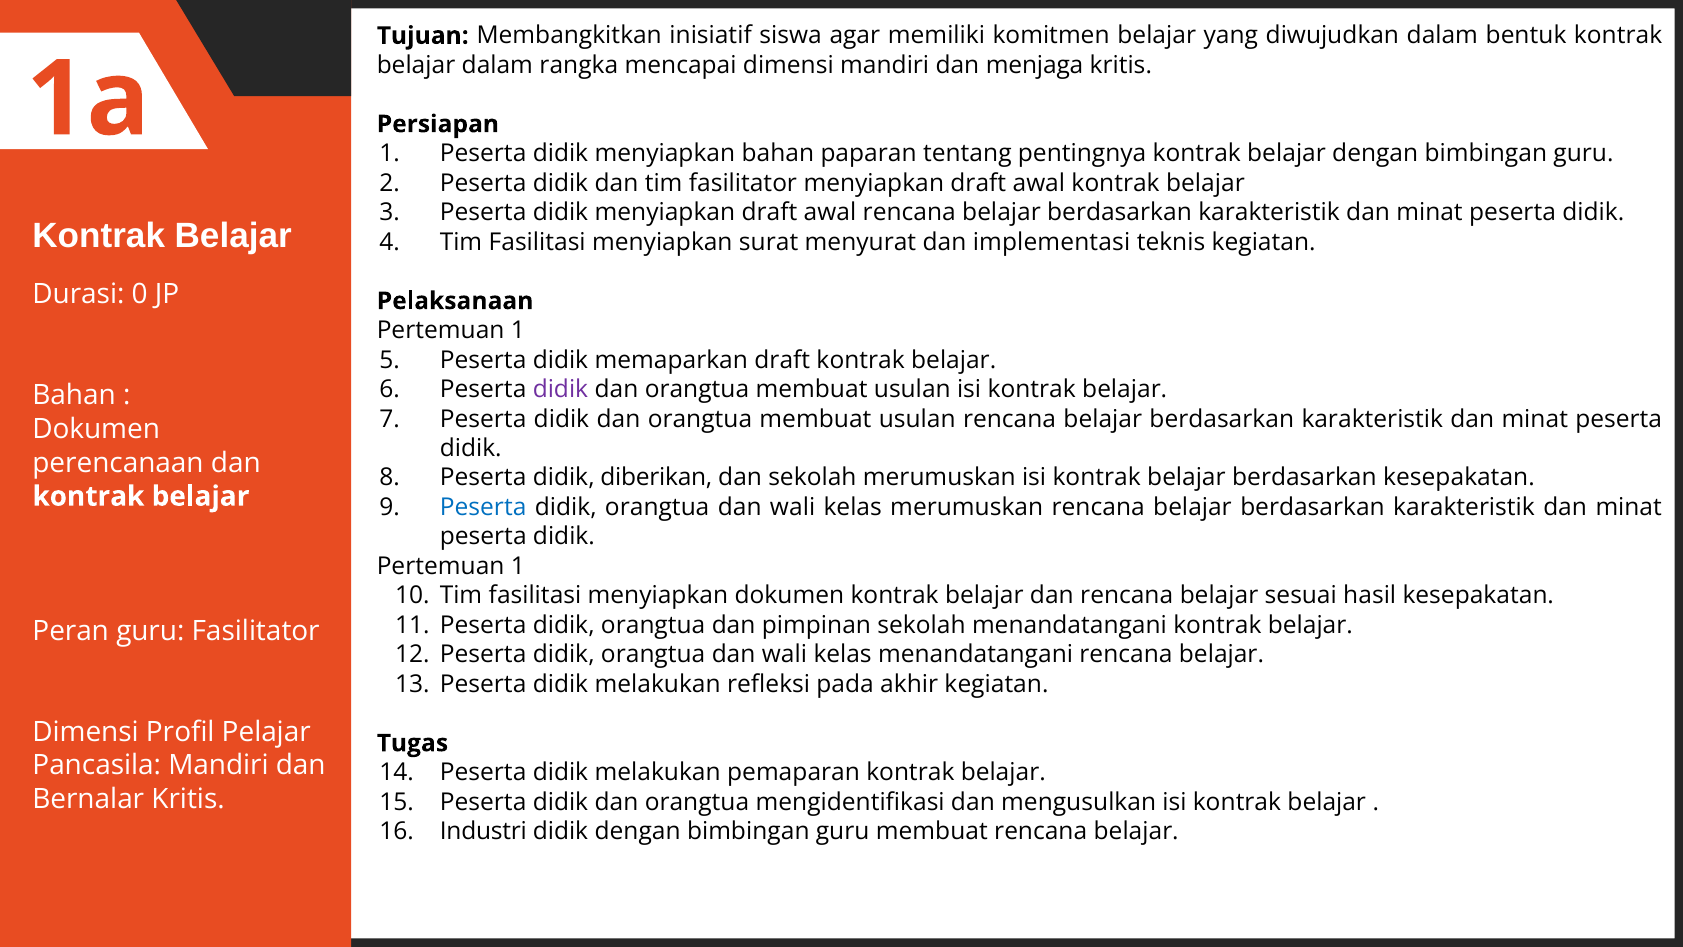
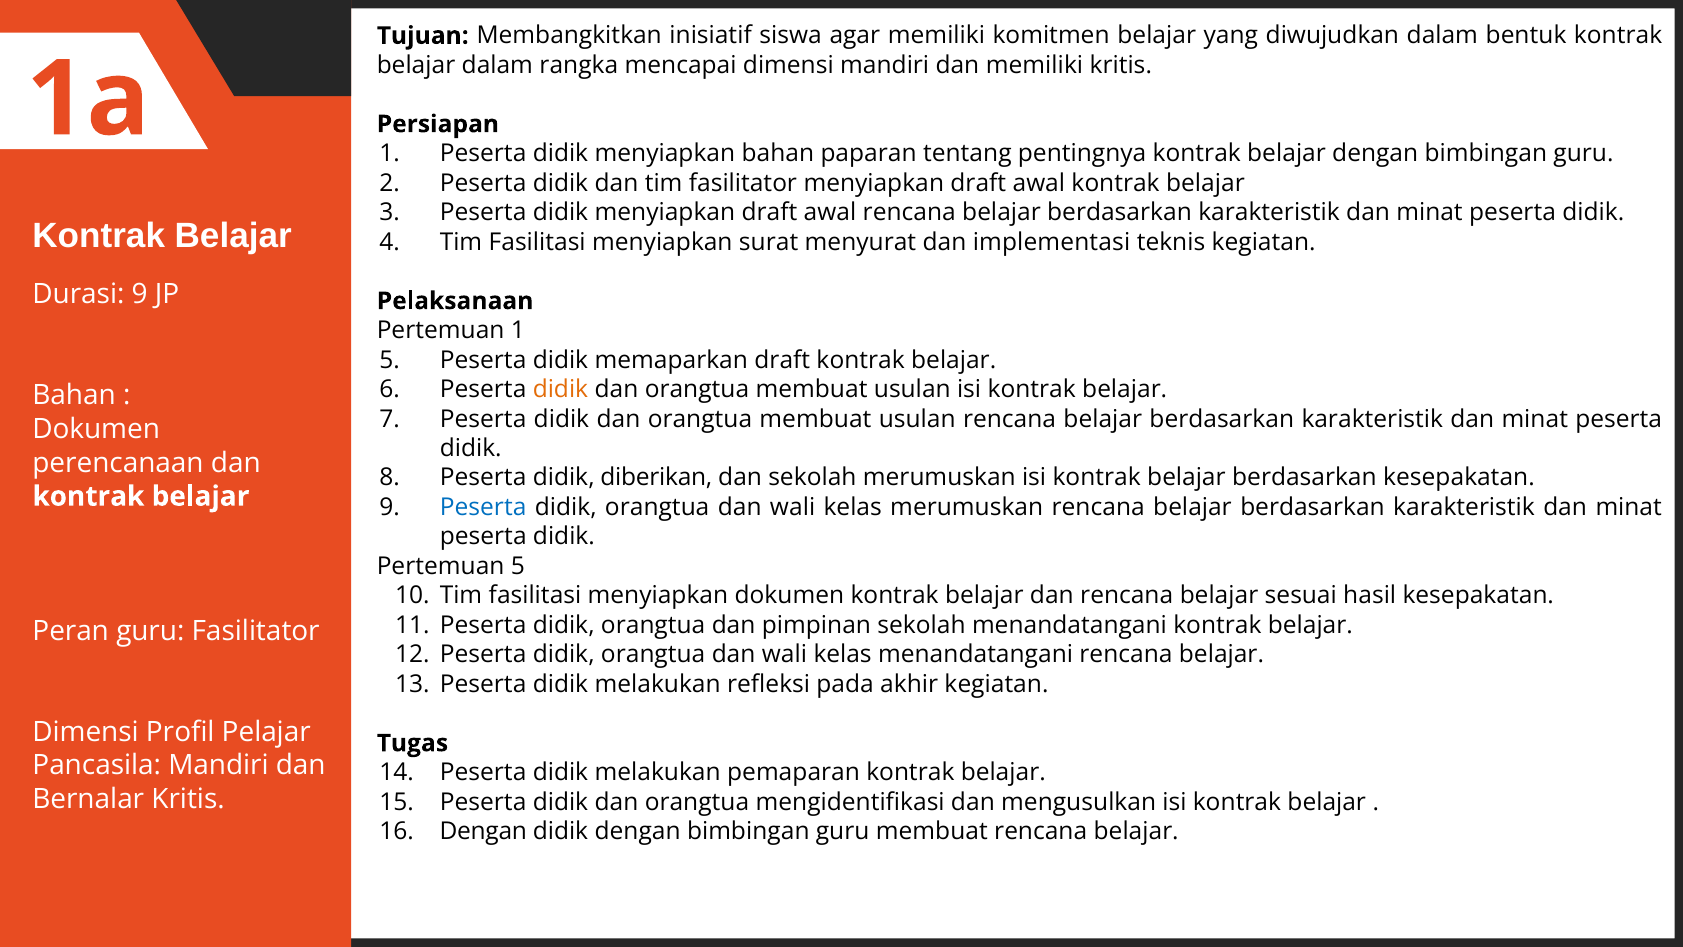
dan menjaga: menjaga -> memiliki
Durasi 0: 0 -> 9
didik at (560, 389) colour: purple -> orange
1 at (518, 566): 1 -> 5
Industri at (483, 831): Industri -> Dengan
